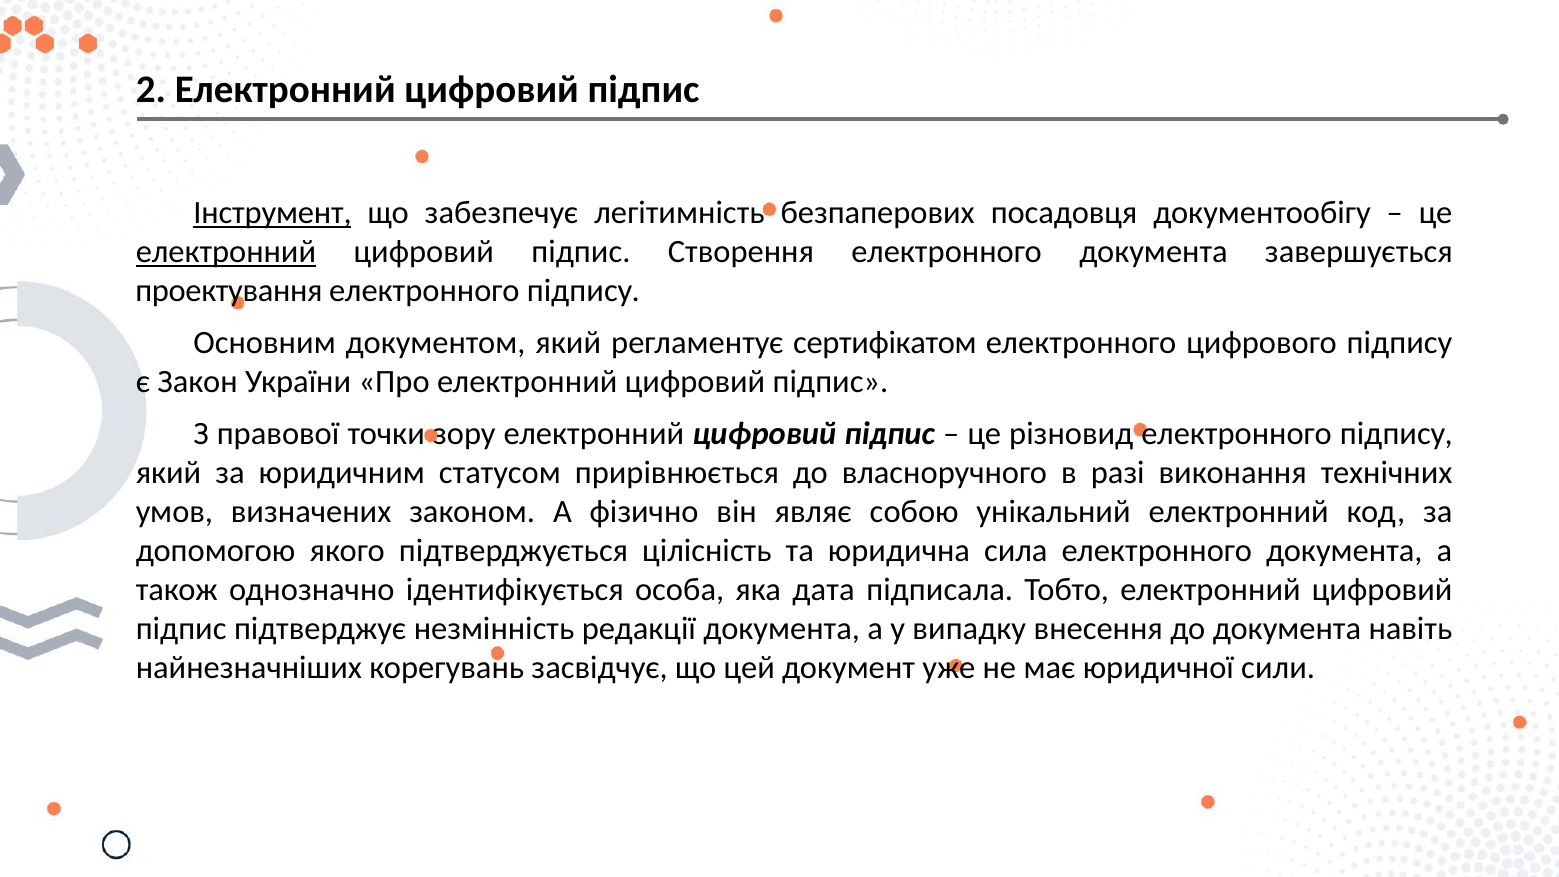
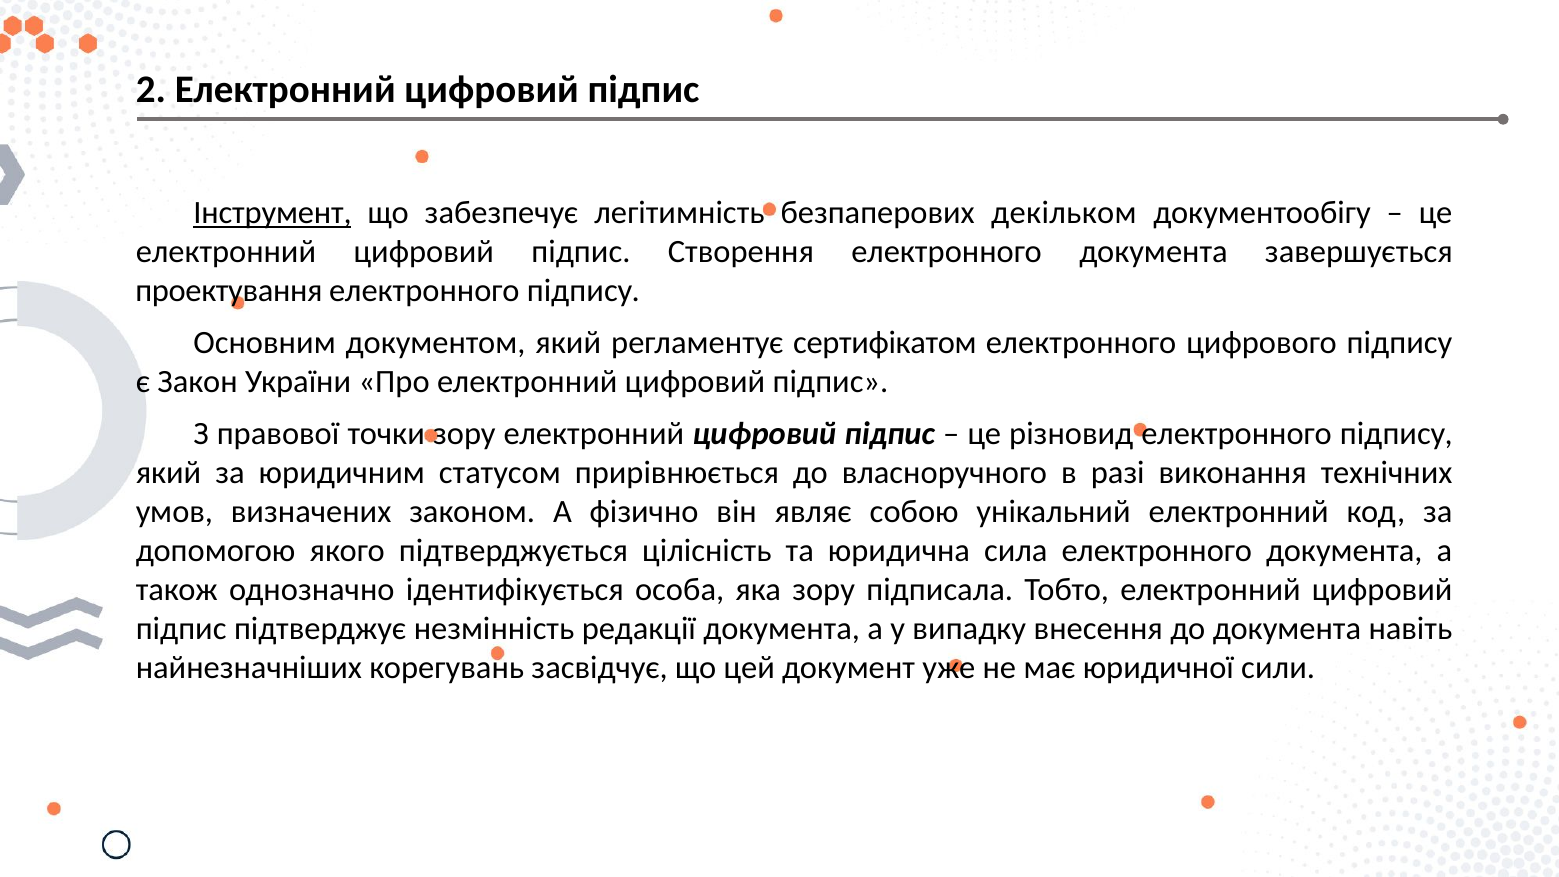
посадовця: посадовця -> декільком
електронний at (226, 252) underline: present -> none
яка дата: дата -> зору
